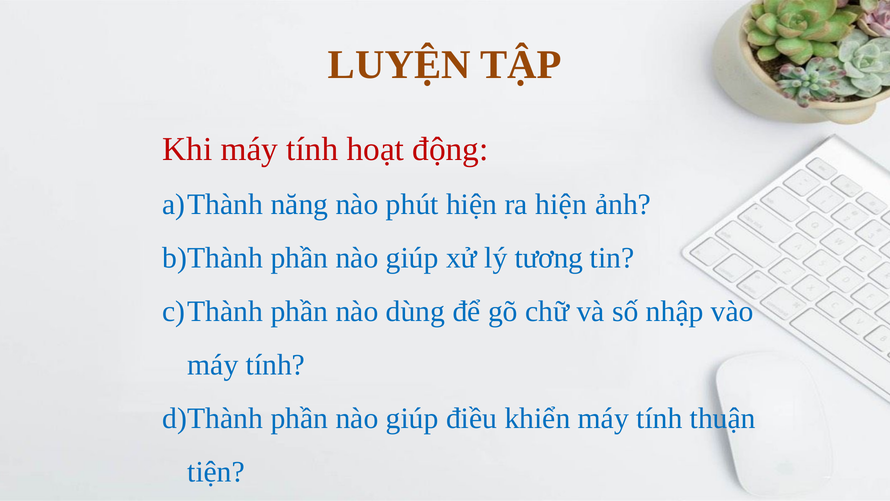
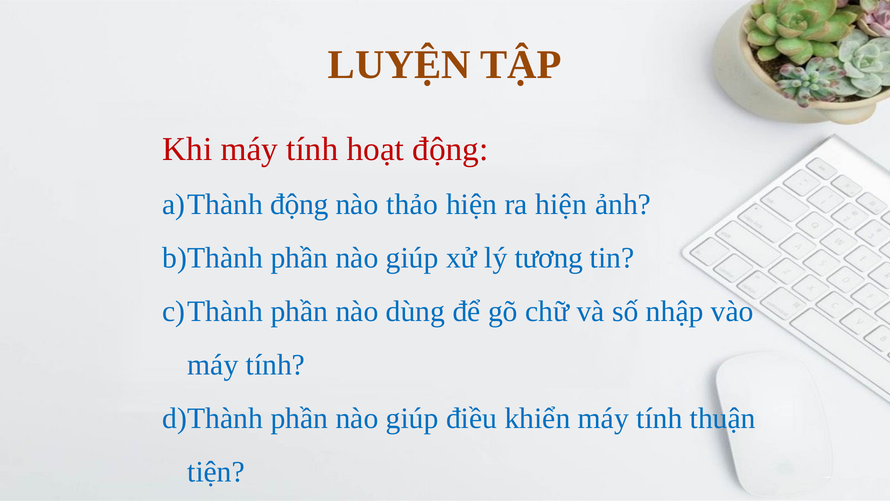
năng at (299, 204): năng -> động
phút: phút -> thảo
